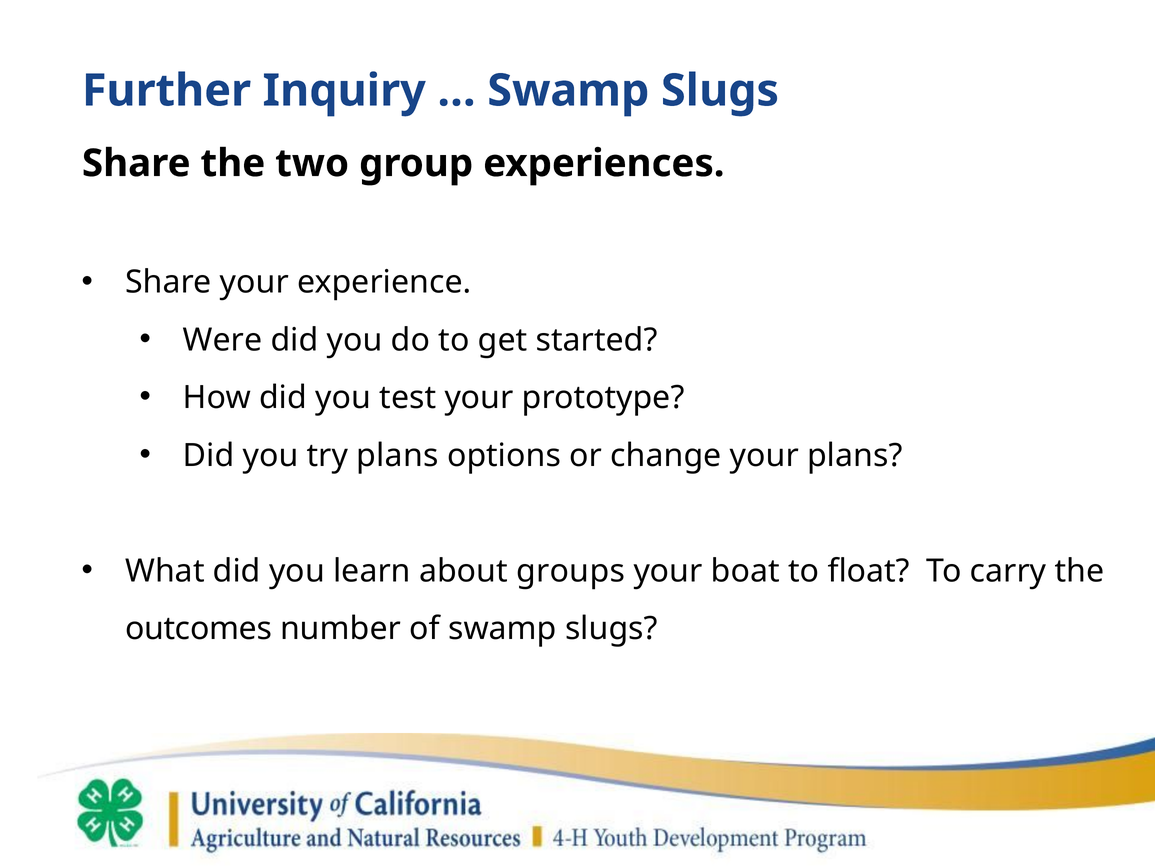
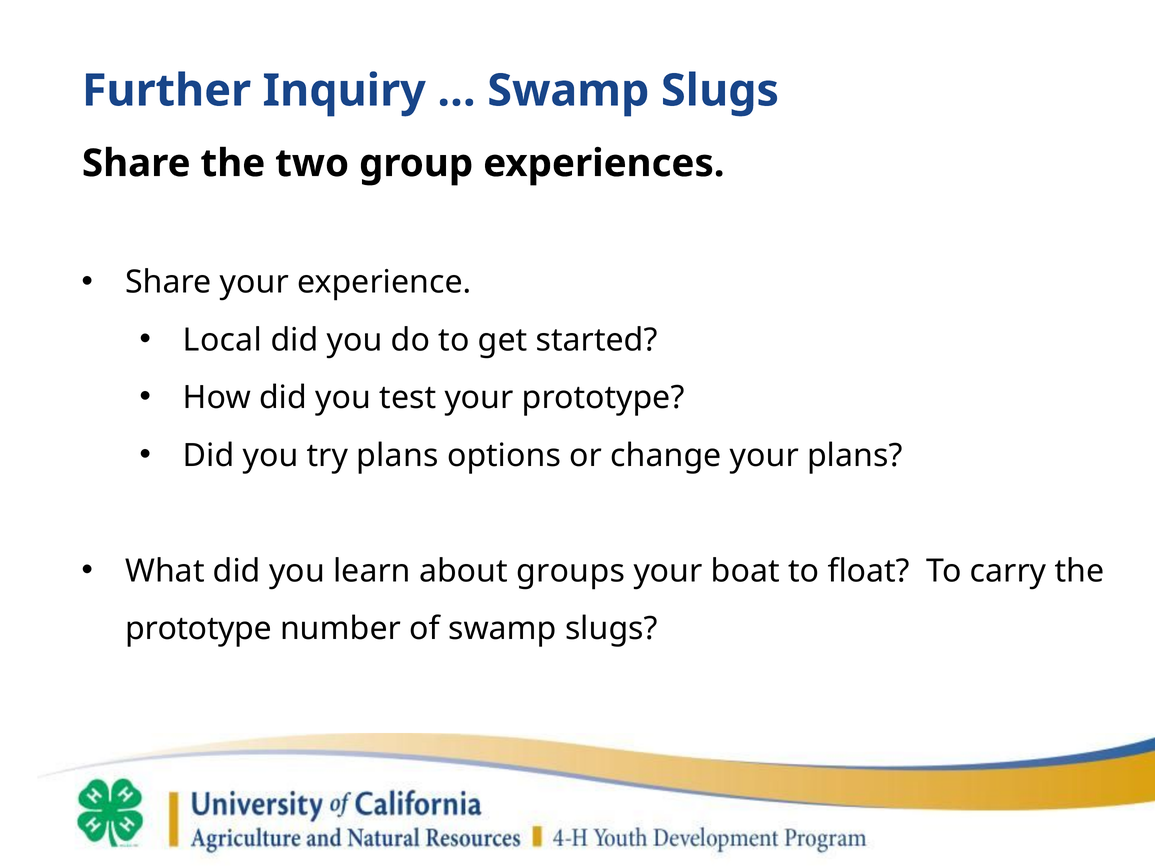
Were: Were -> Local
outcomes at (199, 629): outcomes -> prototype
